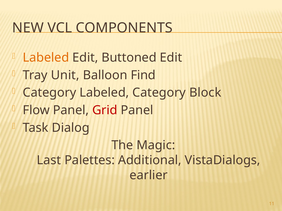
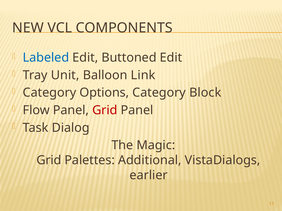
Labeled at (46, 58) colour: orange -> blue
Find: Find -> Link
Category Labeled: Labeled -> Options
Last at (49, 161): Last -> Grid
